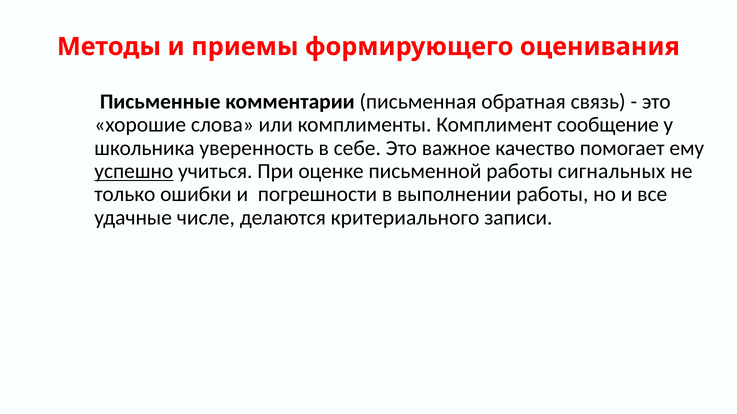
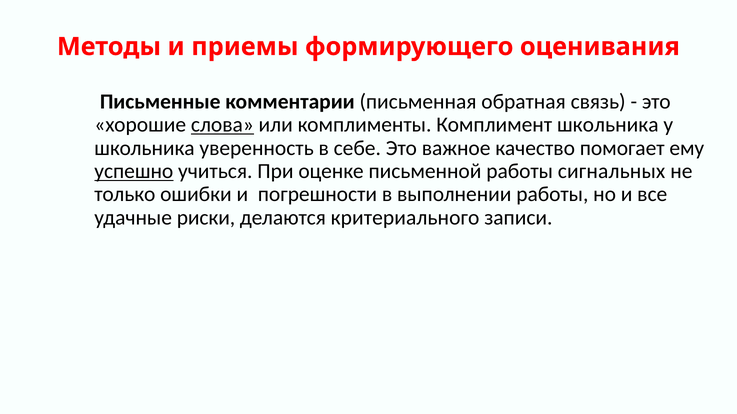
слова underline: none -> present
Комплимент сообщение: сообщение -> школьника
числе: числе -> риски
